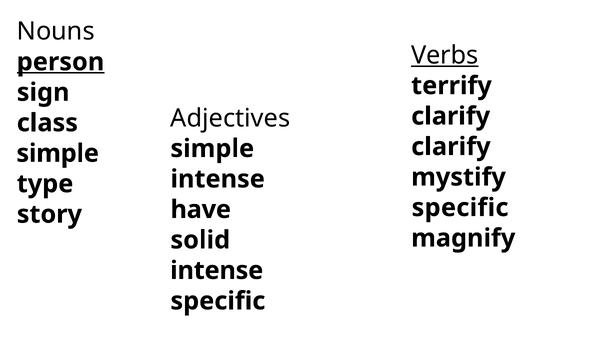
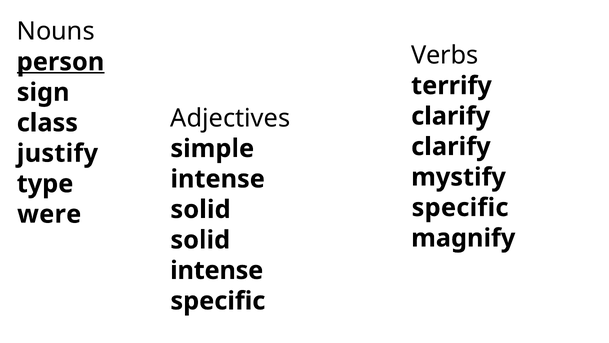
Verbs underline: present -> none
simple at (58, 153): simple -> justify
have at (201, 209): have -> solid
story: story -> were
